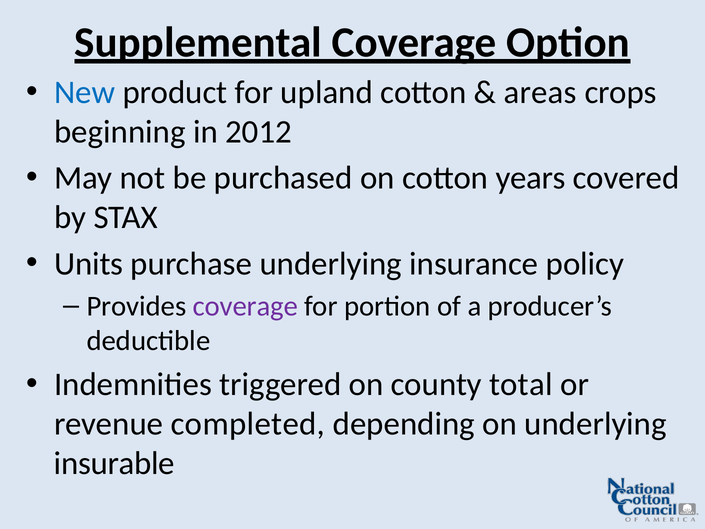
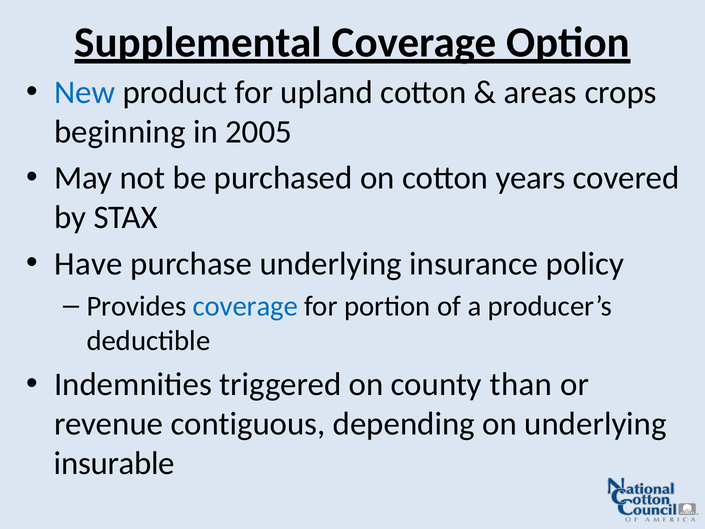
2012: 2012 -> 2005
Units: Units -> Have
coverage at (245, 306) colour: purple -> blue
total: total -> than
completed: completed -> contiguous
